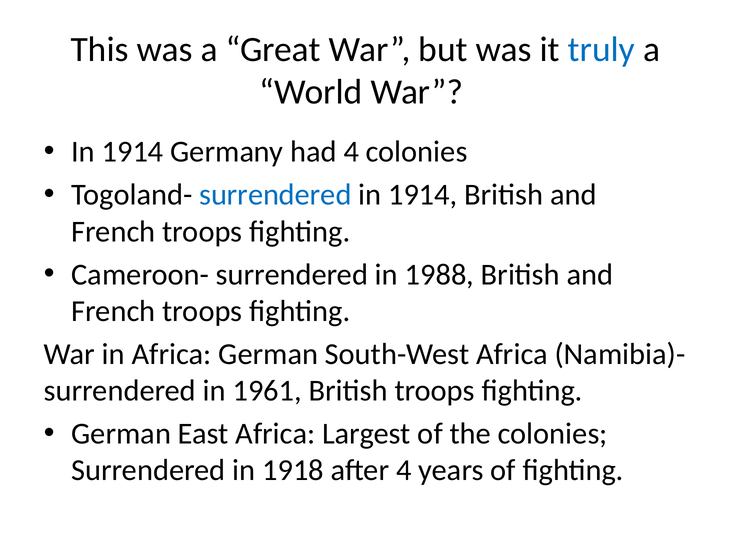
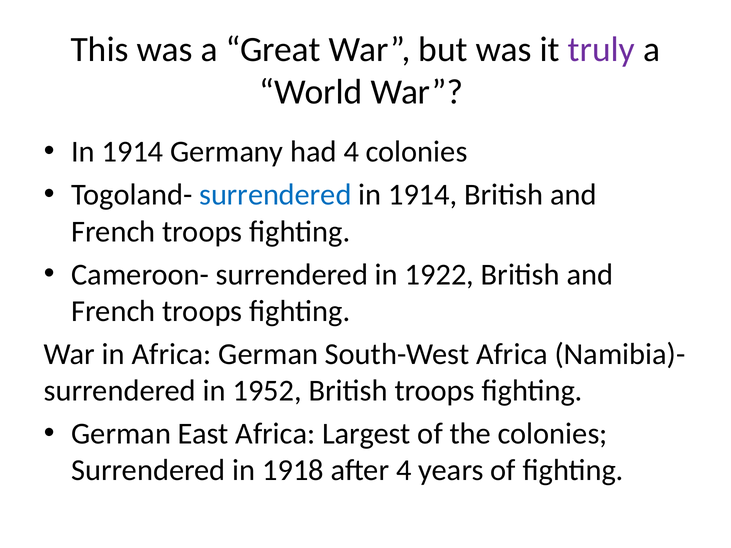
truly colour: blue -> purple
1988: 1988 -> 1922
1961: 1961 -> 1952
